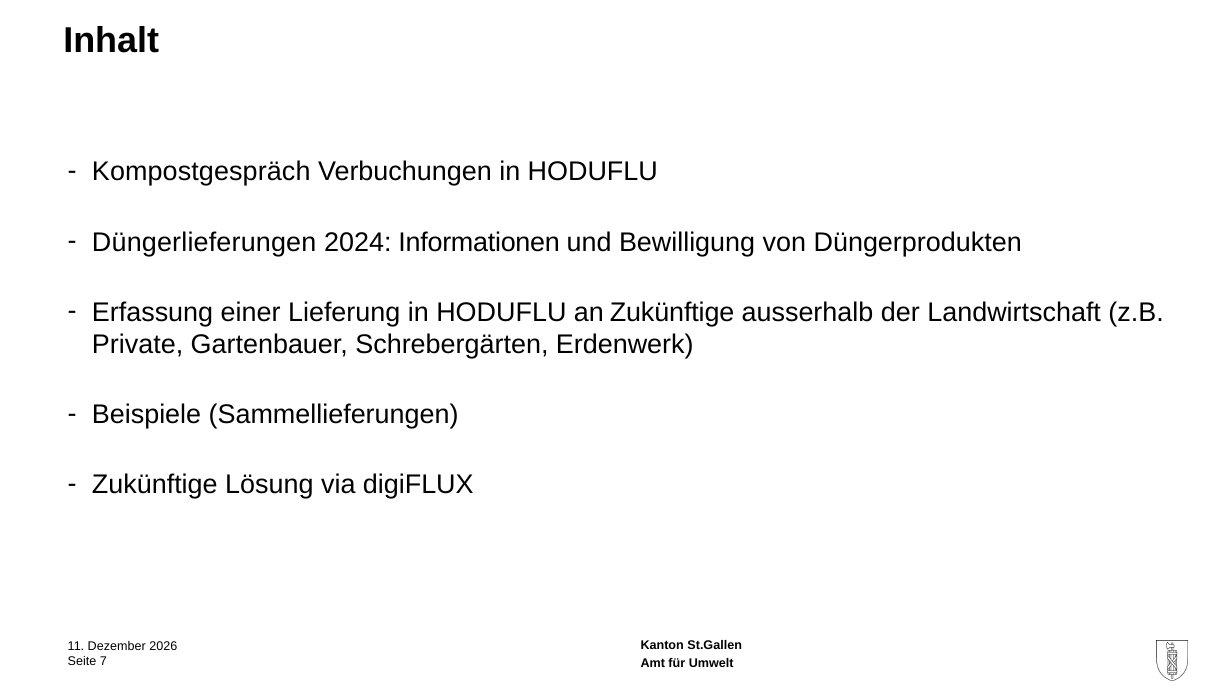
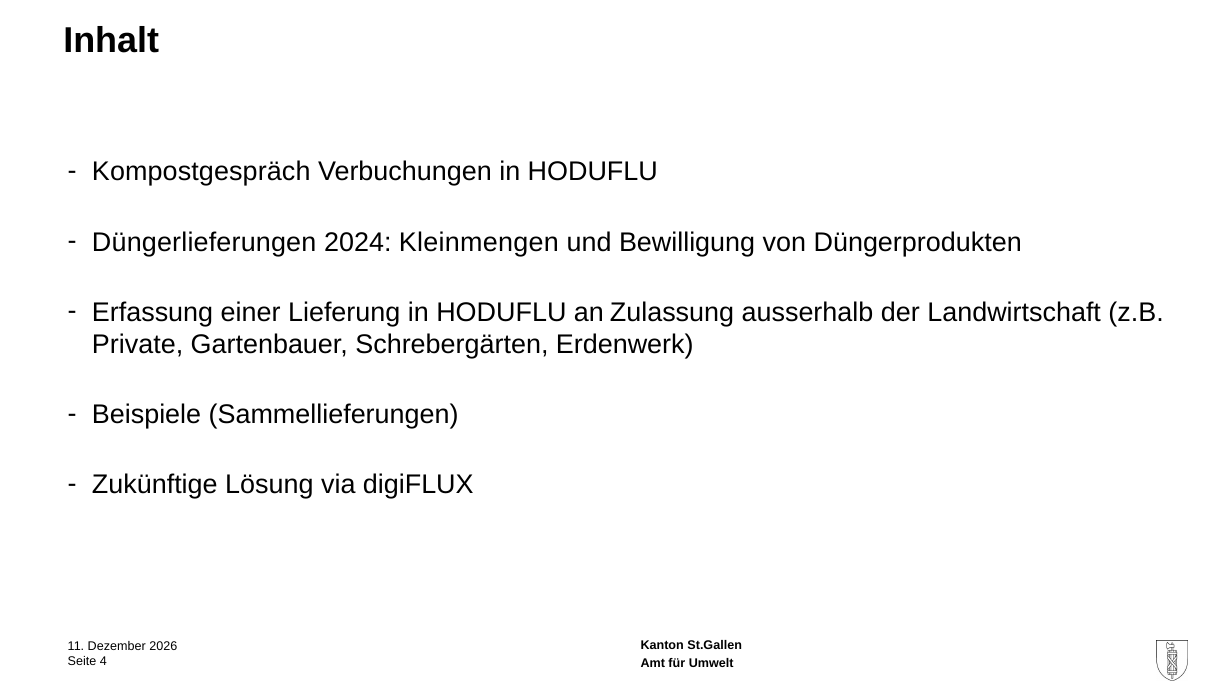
Informationen: Informationen -> Kleinmengen
an Zukünftige: Zukünftige -> Zulassung
7: 7 -> 4
